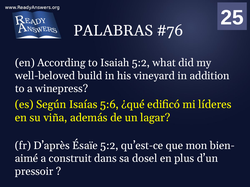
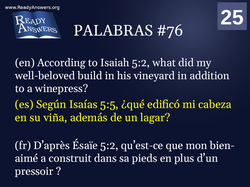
5:6: 5:6 -> 5:5
líderes: líderes -> cabeza
dosel: dosel -> pieds
